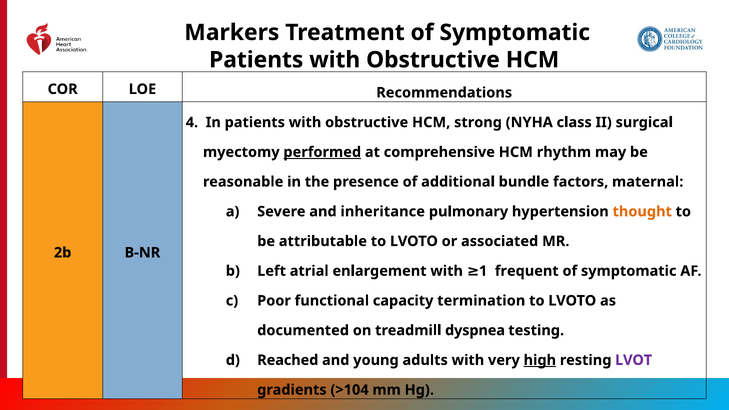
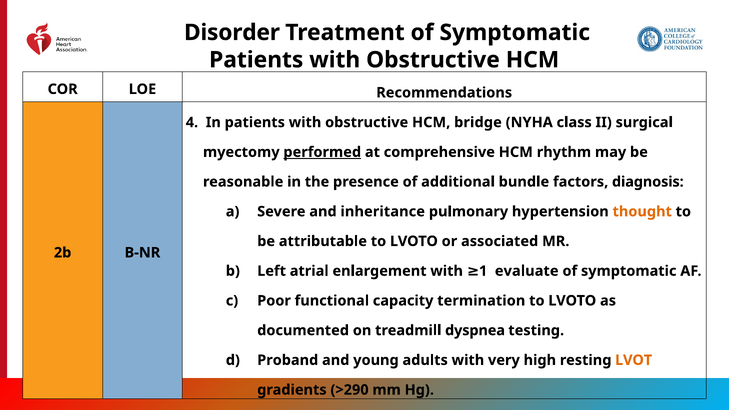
Markers: Markers -> Disorder
strong: strong -> bridge
maternal: maternal -> diagnosis
frequent: frequent -> evaluate
Reached: Reached -> Proband
high underline: present -> none
LVOT colour: purple -> orange
>104: >104 -> >290
